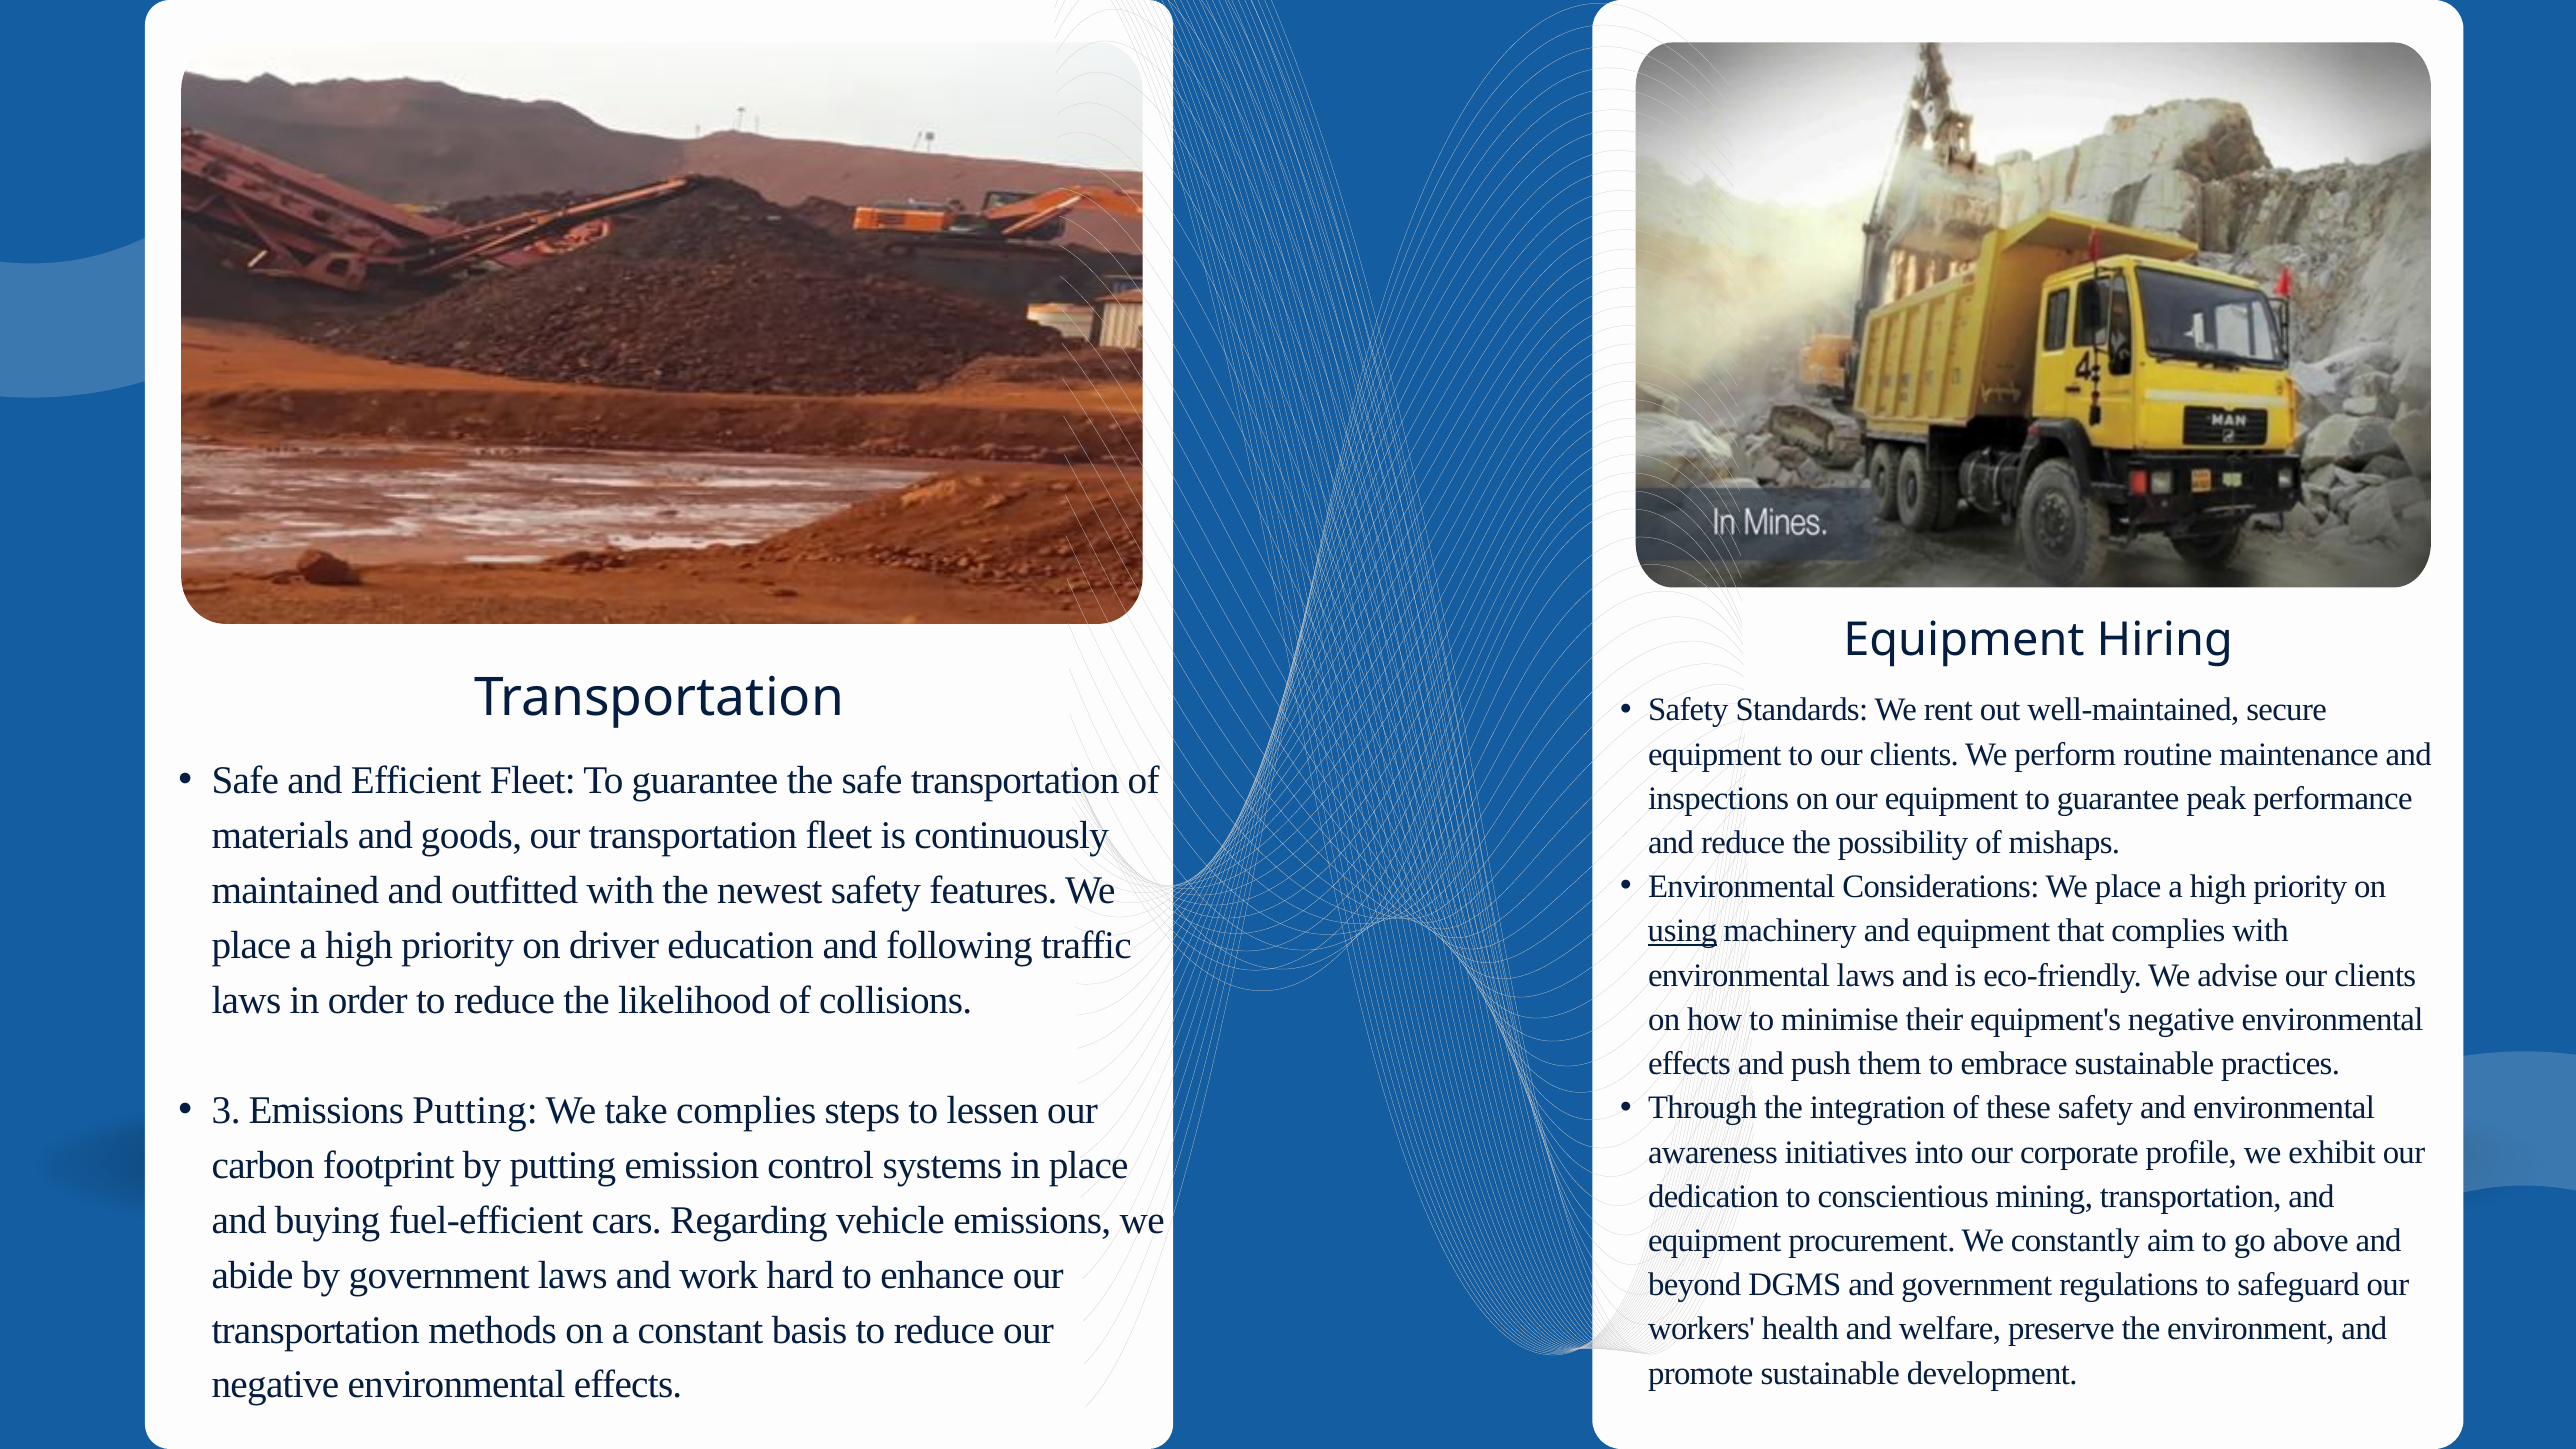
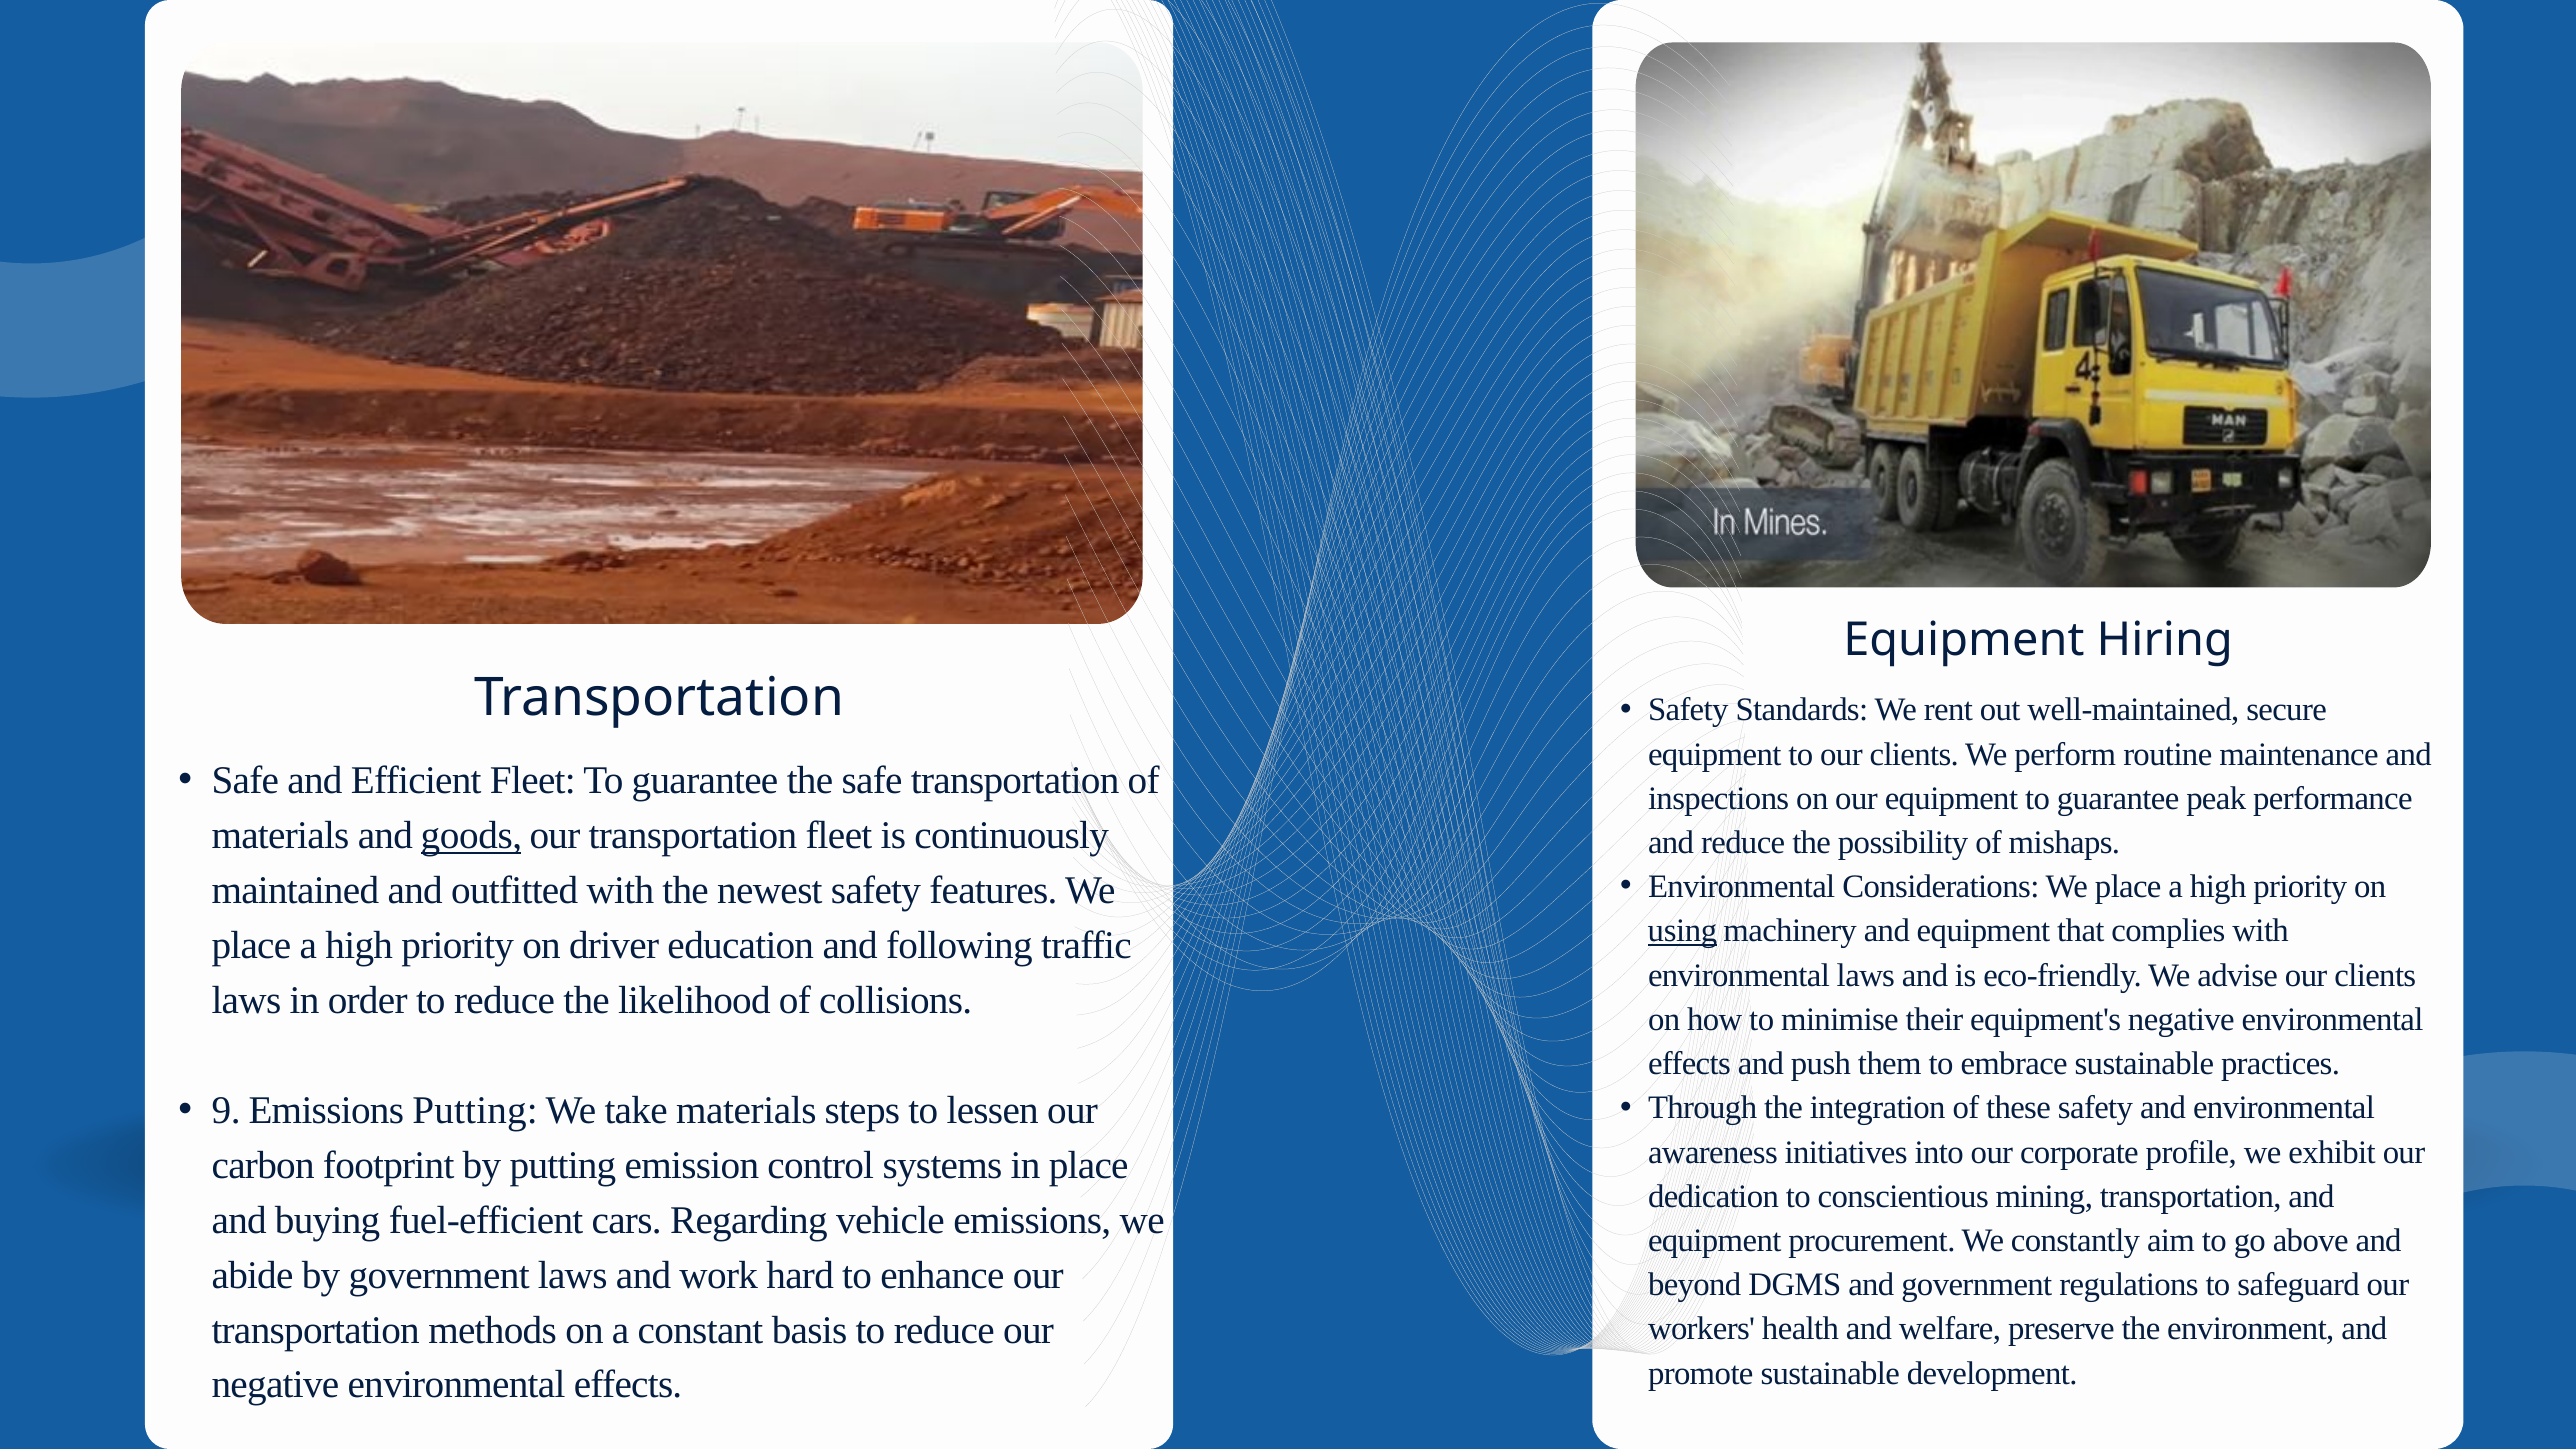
goods underline: none -> present
3: 3 -> 9
take complies: complies -> materials
